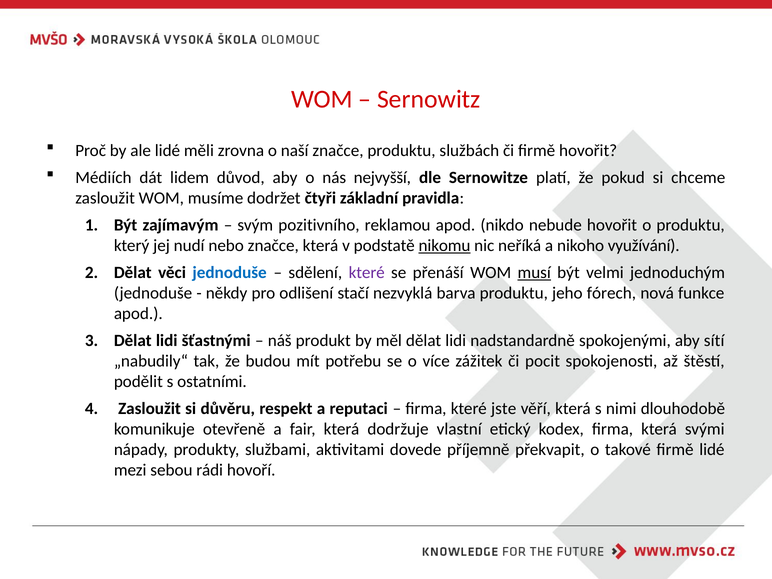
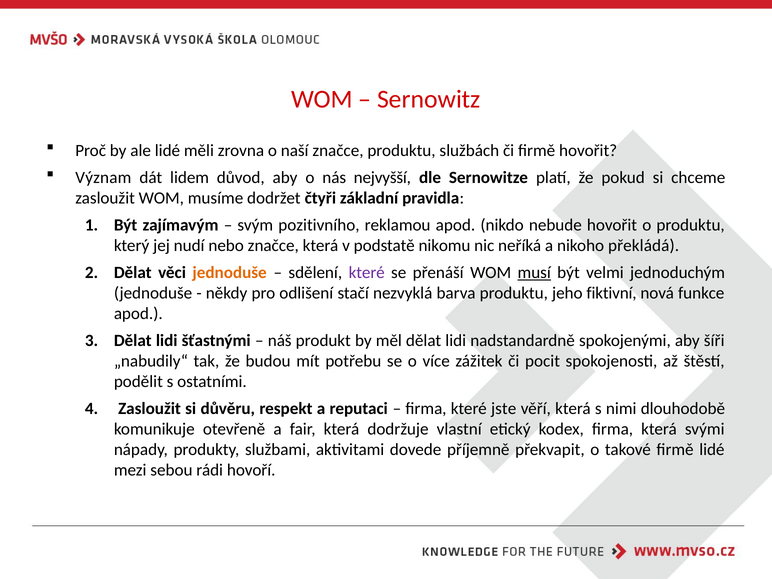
Médiích: Médiích -> Význam
nikomu underline: present -> none
využívání: využívání -> překládá
jednoduše at (230, 272) colour: blue -> orange
fórech: fórech -> fiktivní
sítí: sítí -> šíři
